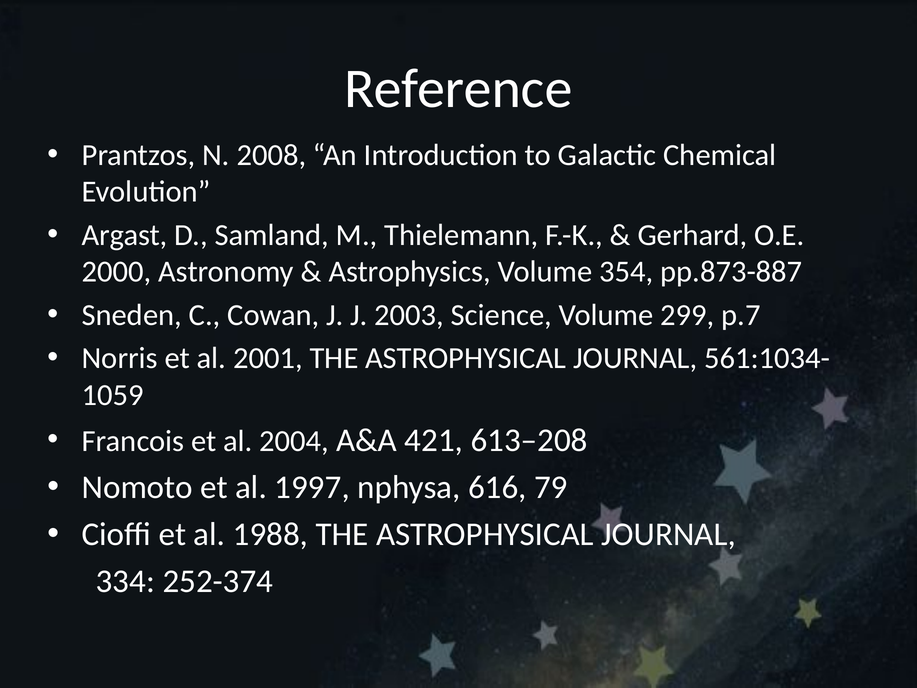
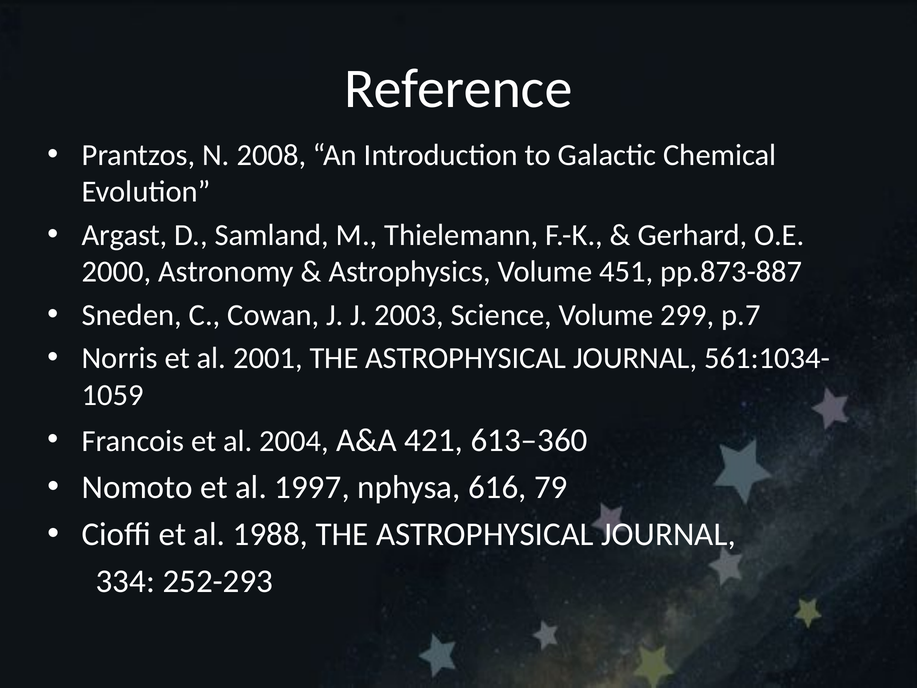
354: 354 -> 451
613–208: 613–208 -> 613–360
252-374: 252-374 -> 252-293
